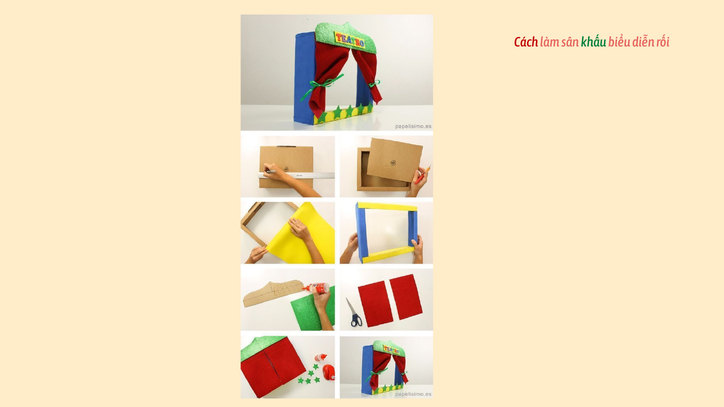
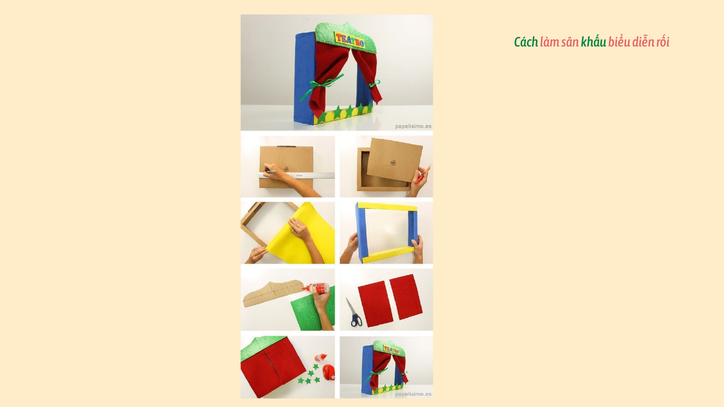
Cách colour: red -> green
